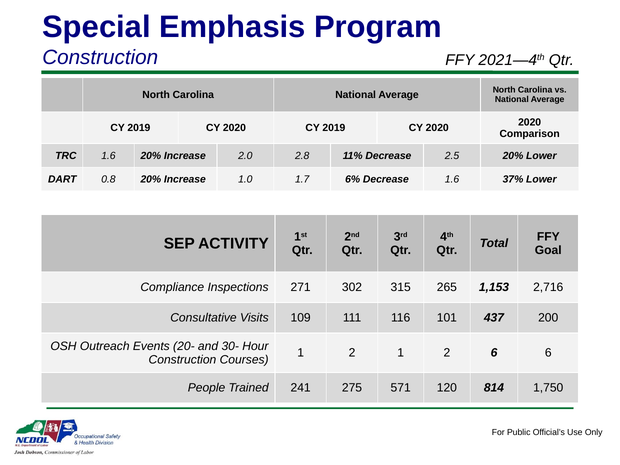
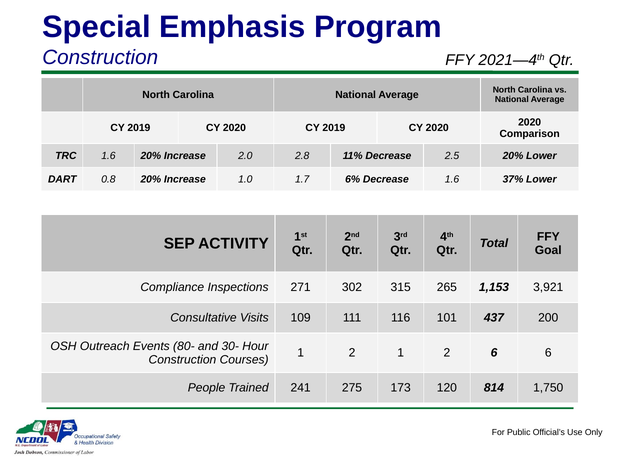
2,716: 2,716 -> 3,921
20-: 20- -> 80-
571: 571 -> 173
